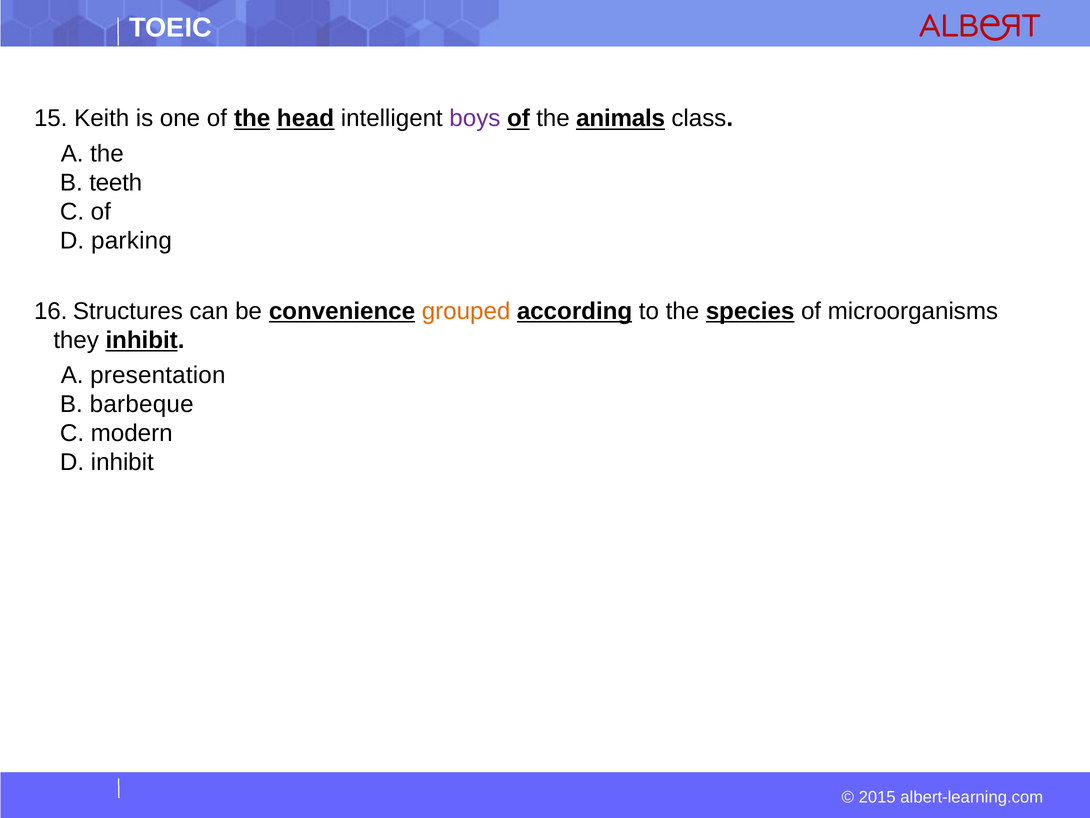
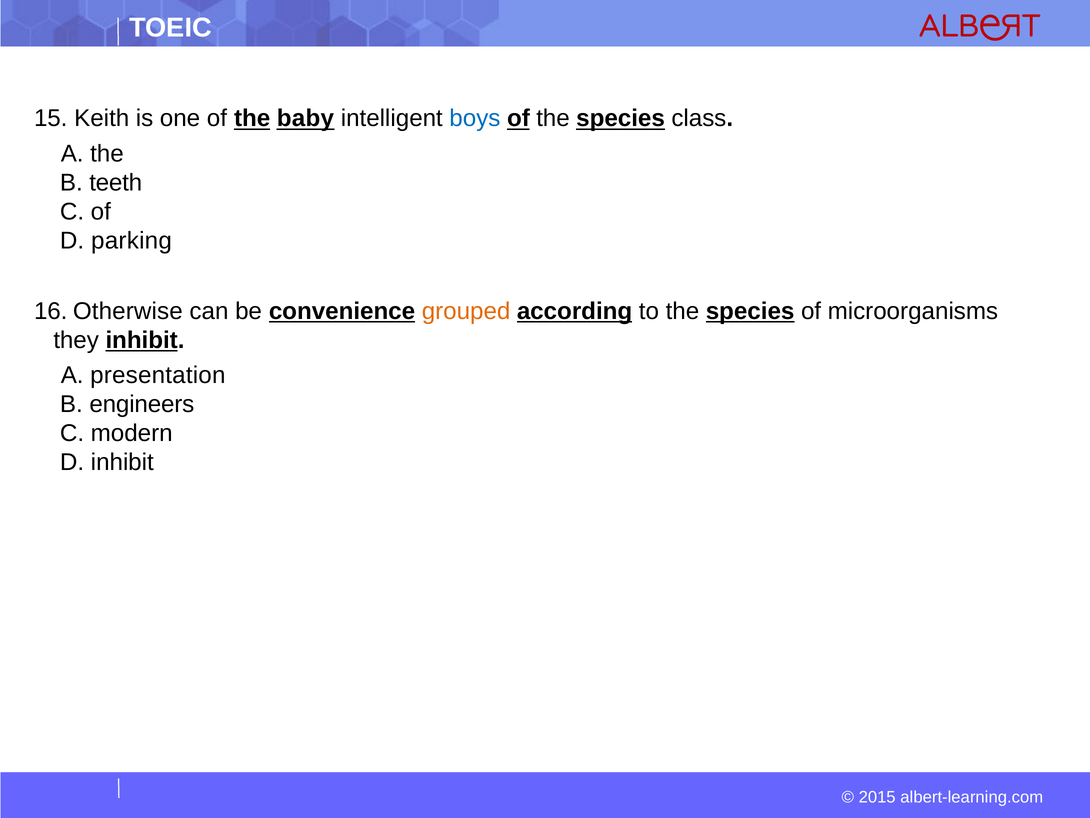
head: head -> baby
boys colour: purple -> blue
of the animals: animals -> species
Structures: Structures -> Otherwise
barbeque: barbeque -> engineers
